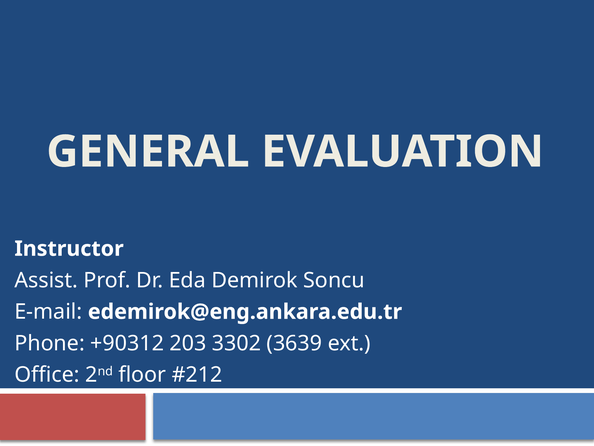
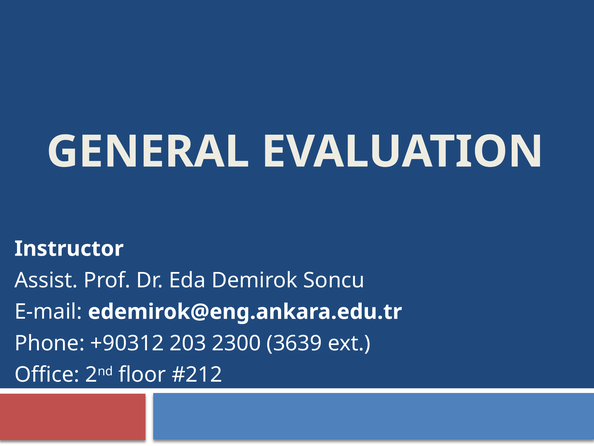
3302: 3302 -> 2300
